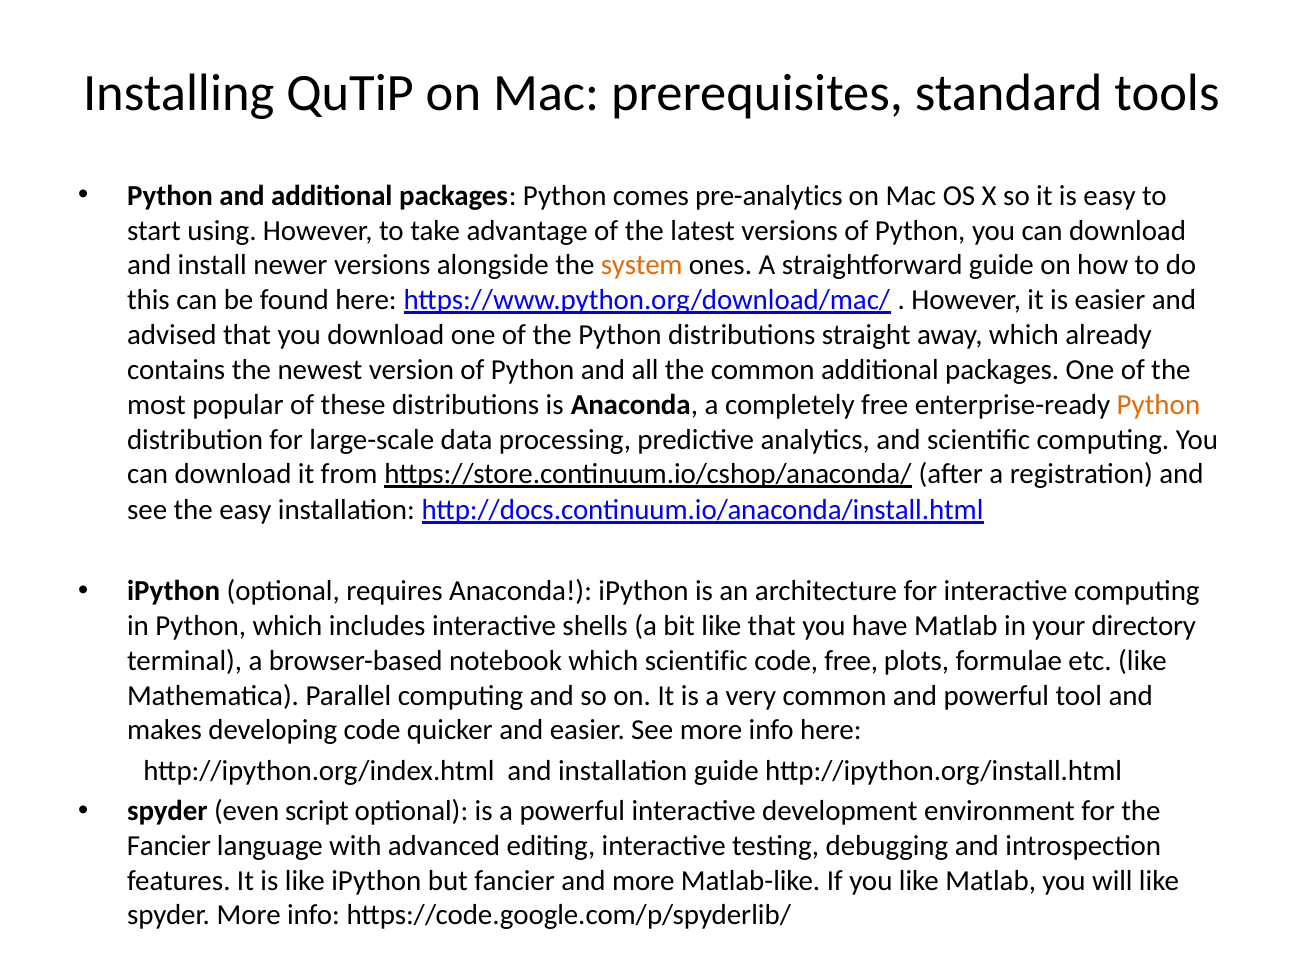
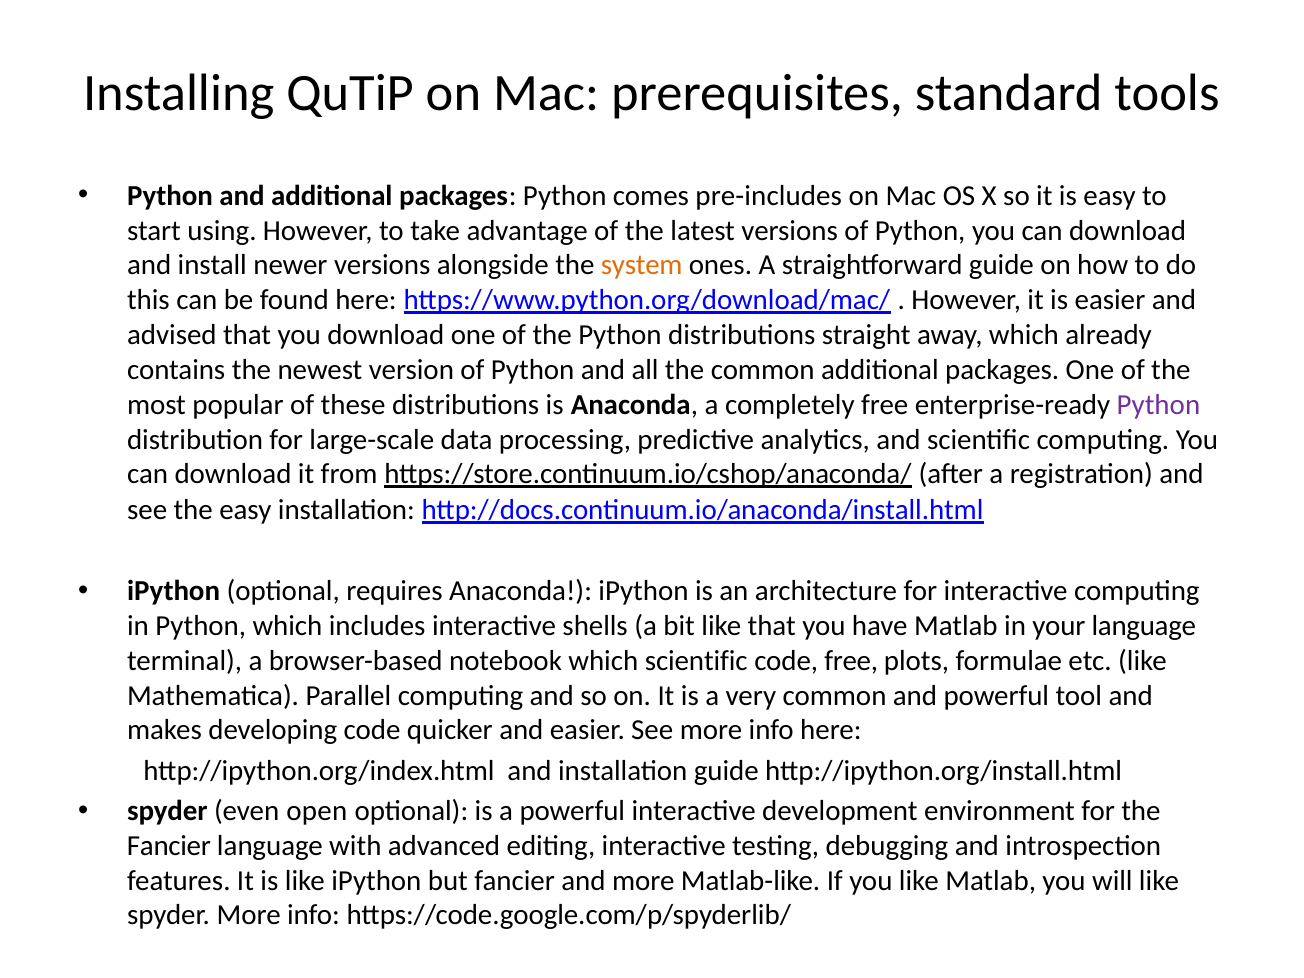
pre-analytics: pre-analytics -> pre-includes
Python at (1158, 405) colour: orange -> purple
your directory: directory -> language
script: script -> open
